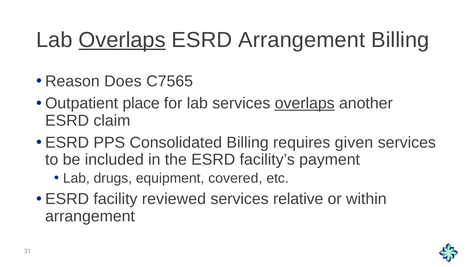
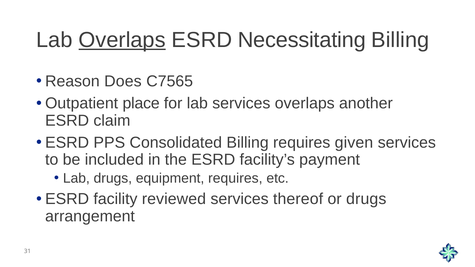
ESRD Arrangement: Arrangement -> Necessitating
overlaps at (305, 103) underline: present -> none
equipment covered: covered -> requires
relative: relative -> thereof
or within: within -> drugs
